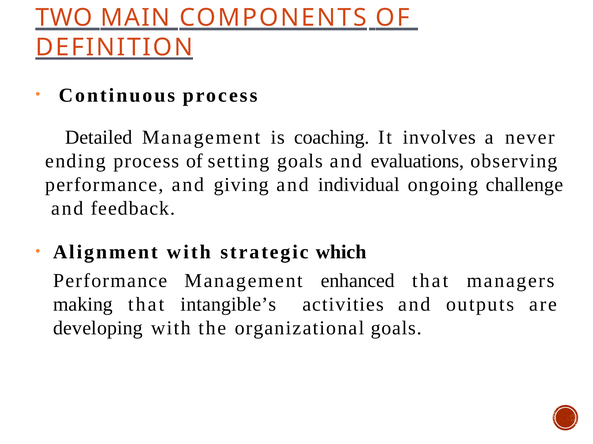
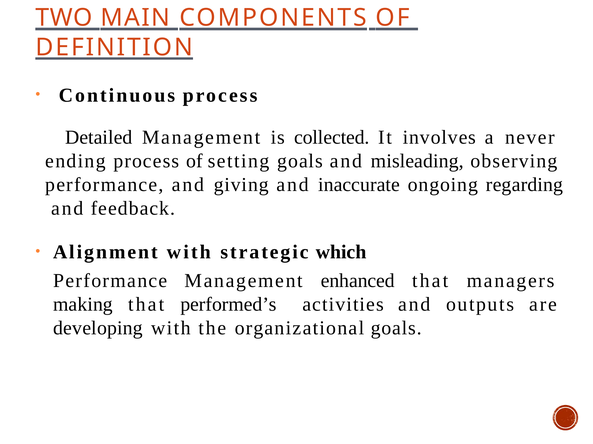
coaching: coaching -> collected
evaluations: evaluations -> misleading
individual: individual -> inaccurate
challenge: challenge -> regarding
intangible’s: intangible’s -> performed’s
